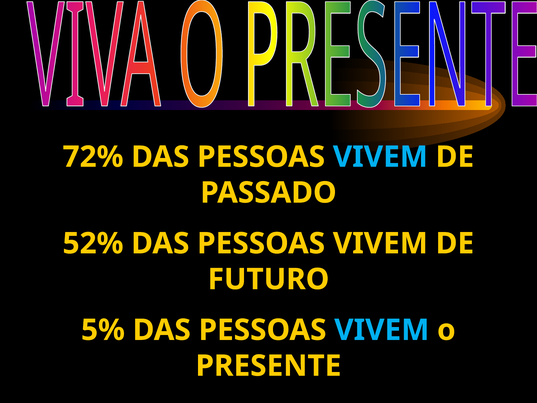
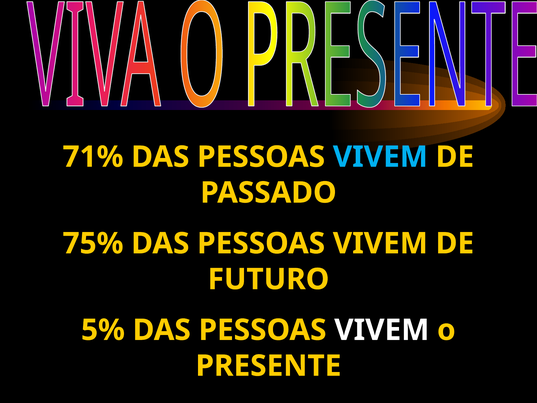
72%: 72% -> 71%
52%: 52% -> 75%
VIVEM at (382, 330) colour: light blue -> white
